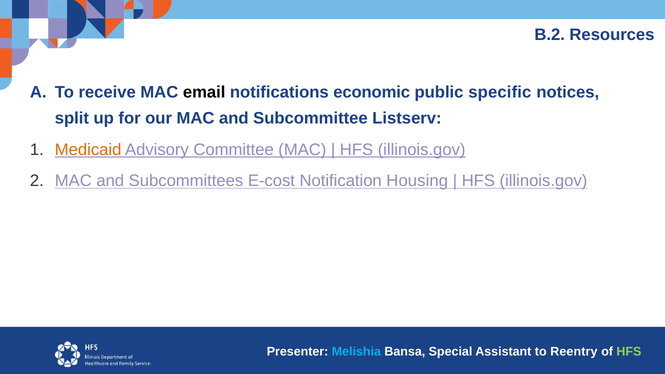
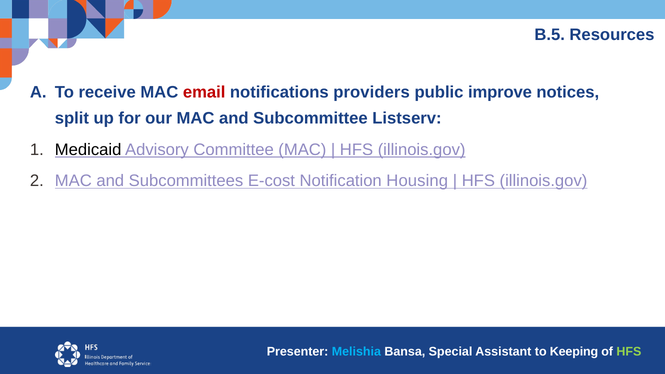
B.2: B.2 -> B.5
email colour: black -> red
economic: economic -> providers
specific: specific -> improve
Medicaid colour: orange -> black
Reentry: Reentry -> Keeping
